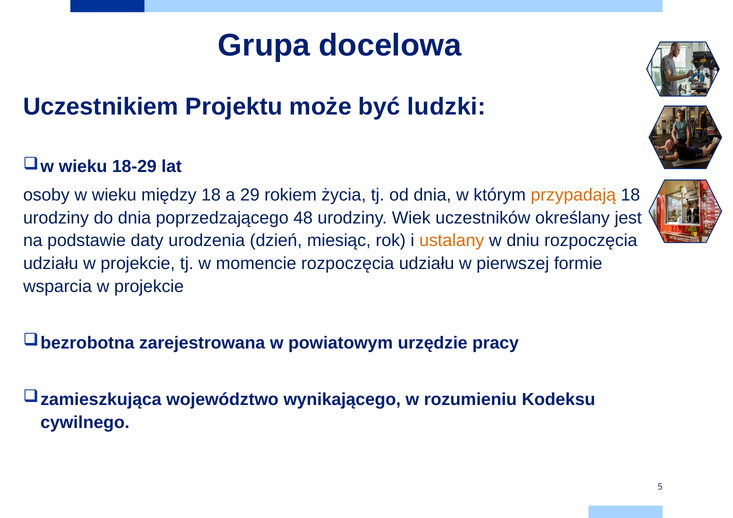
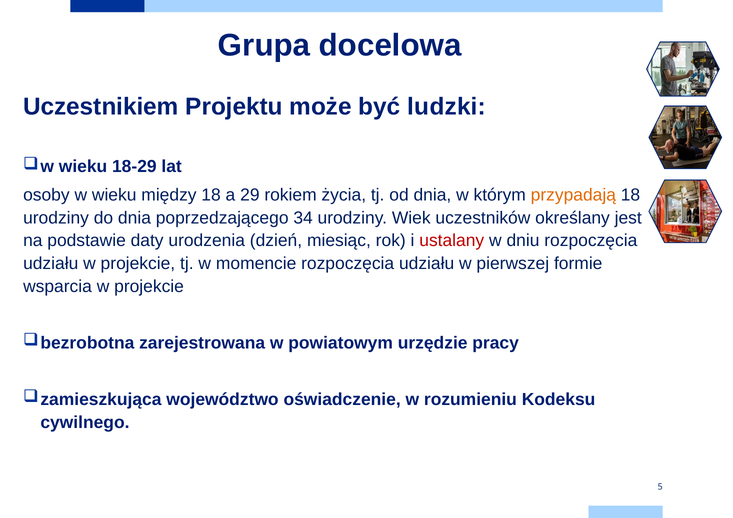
48: 48 -> 34
ustalany colour: orange -> red
wynikającego: wynikającego -> oświadczenie
